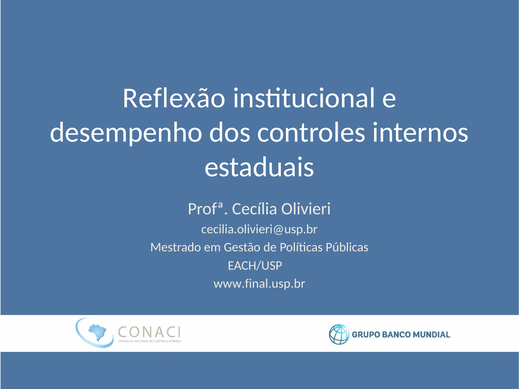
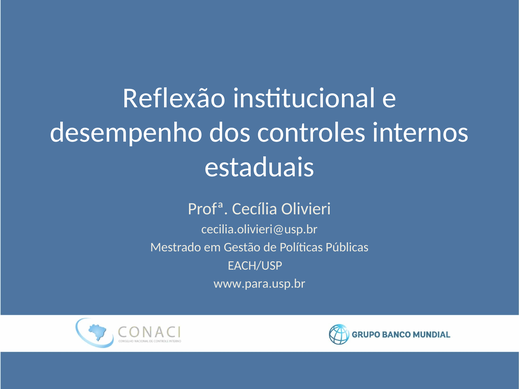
www.final.usp.br: www.final.usp.br -> www.para.usp.br
